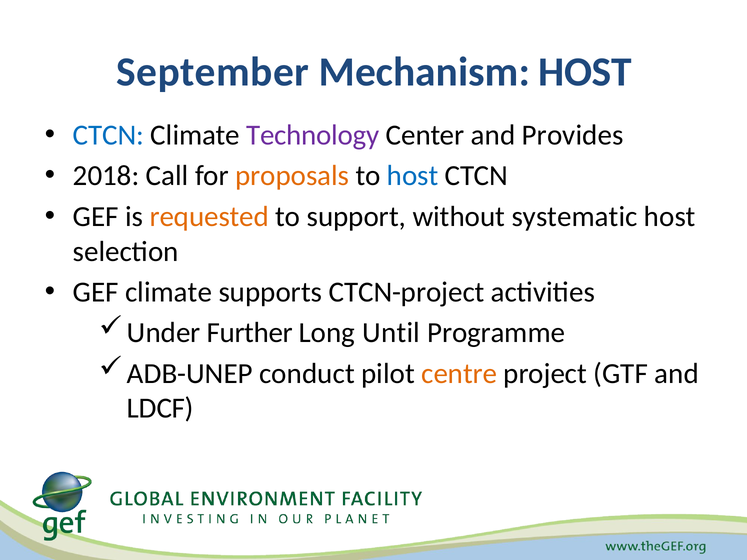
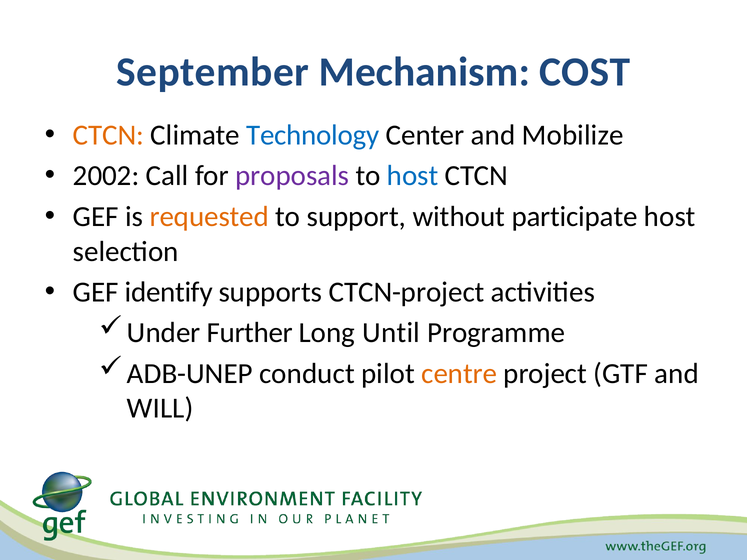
Mechanism HOST: HOST -> COST
CTCN at (108, 135) colour: blue -> orange
Technology colour: purple -> blue
Provides: Provides -> Mobilize
2018: 2018 -> 2002
proposals colour: orange -> purple
systematic: systematic -> participate
GEF climate: climate -> identify
LDCF: LDCF -> WILL
